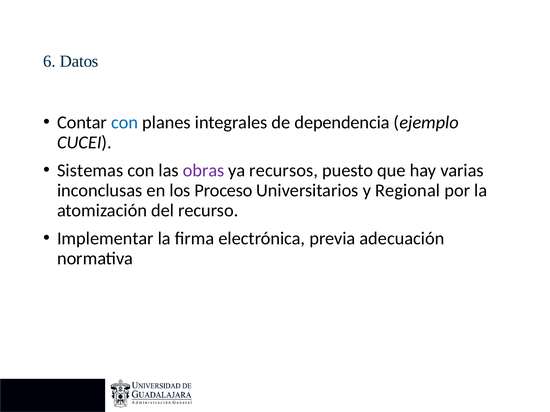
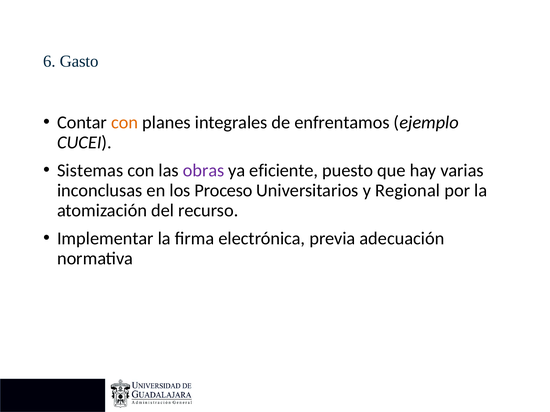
Datos: Datos -> Gasto
con at (125, 123) colour: blue -> orange
dependencia: dependencia -> enfrentamos
recursos: recursos -> eficiente
